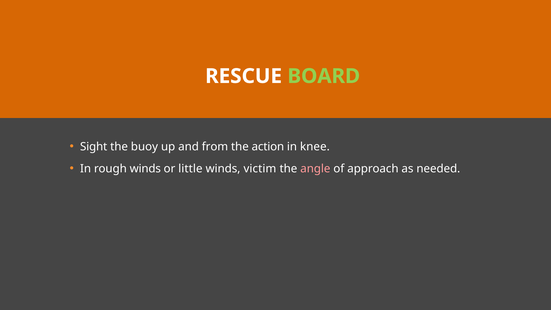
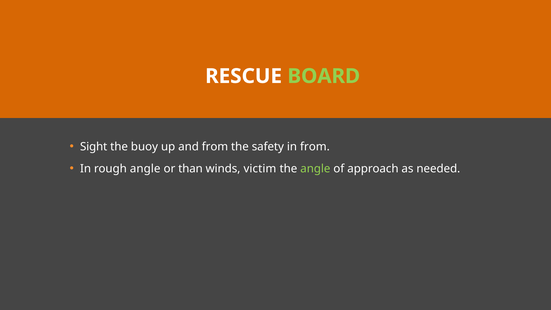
action: action -> safety
in knee: knee -> from
rough winds: winds -> angle
little: little -> than
angle at (315, 169) colour: pink -> light green
